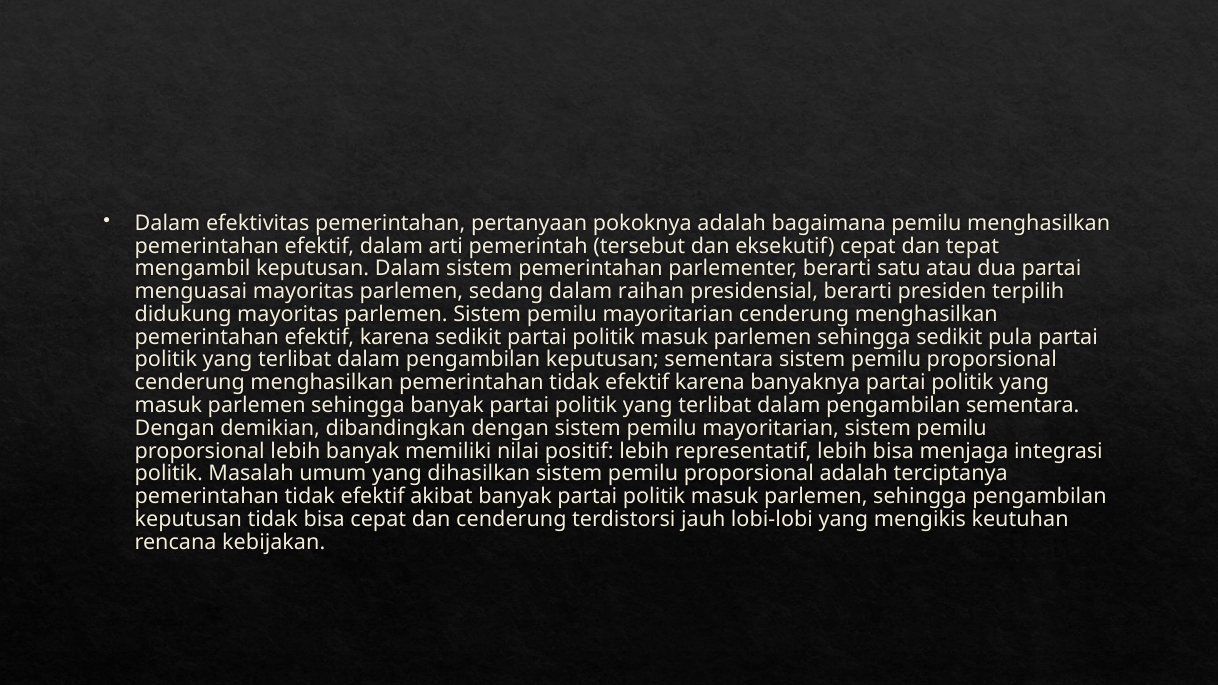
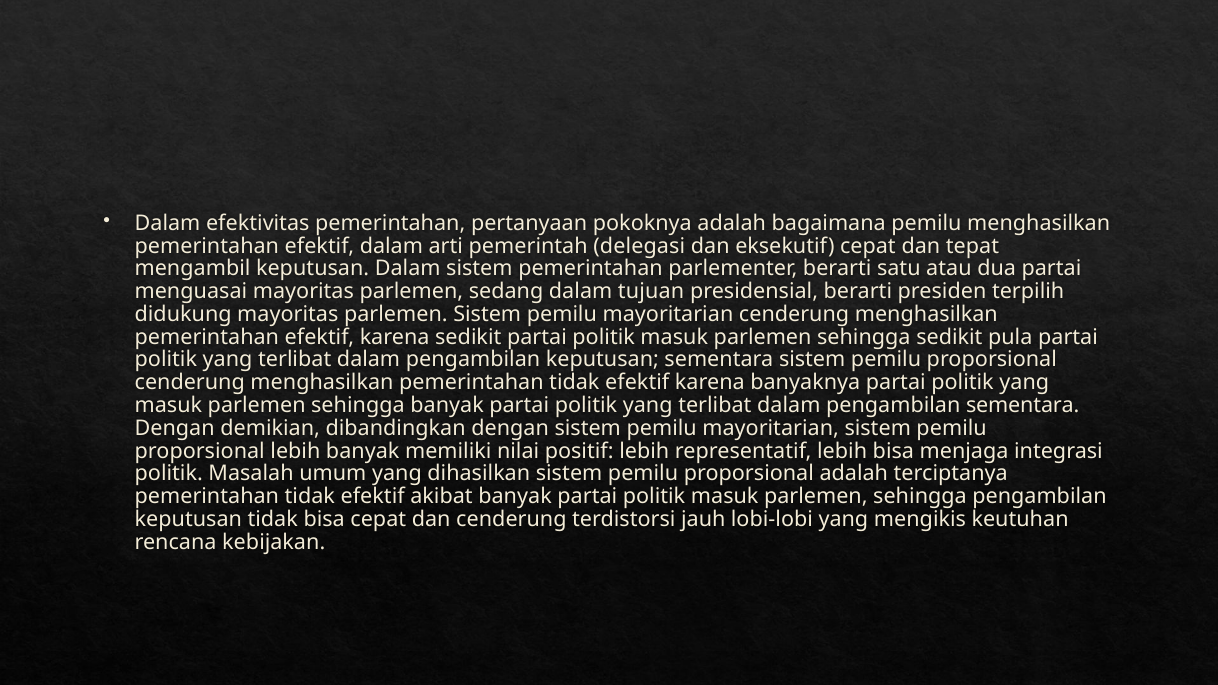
tersebut: tersebut -> delegasi
raihan: raihan -> tujuan
